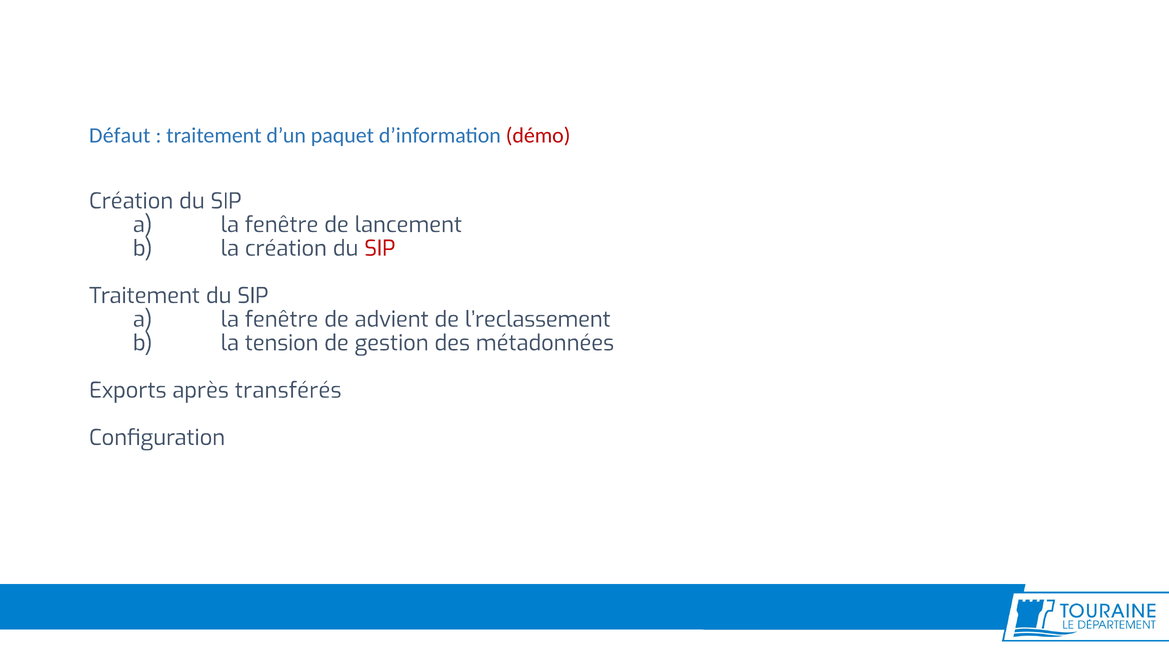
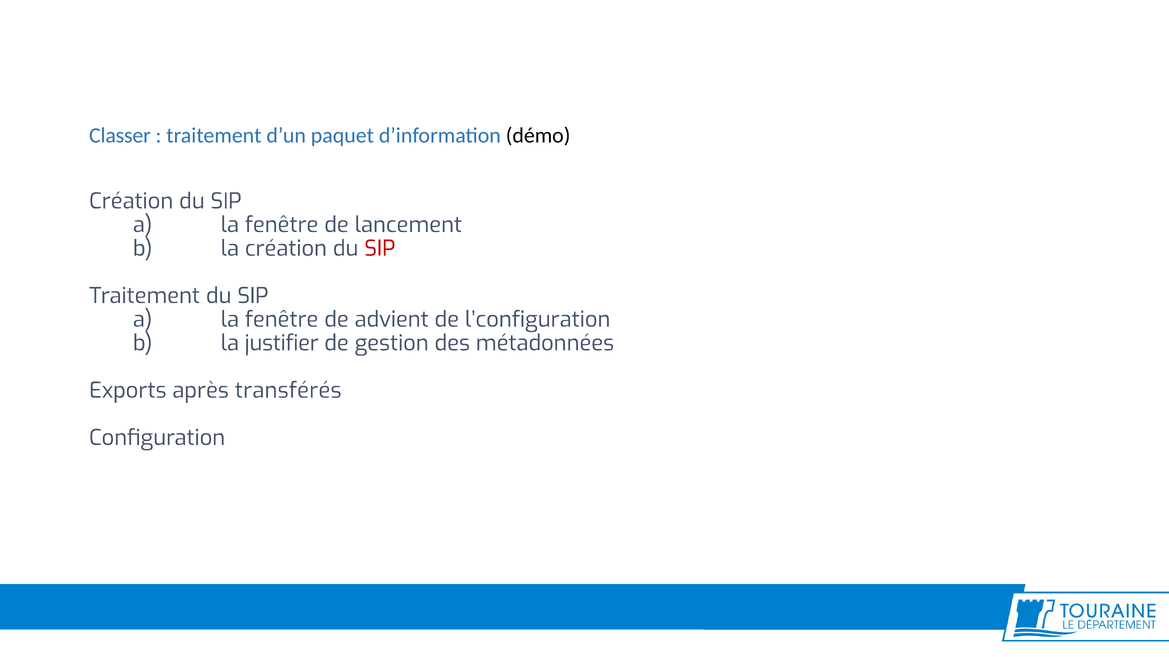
Défaut: Défaut -> Classer
démo colour: red -> black
l’reclassement: l’reclassement -> l’configuration
tension: tension -> justifier
